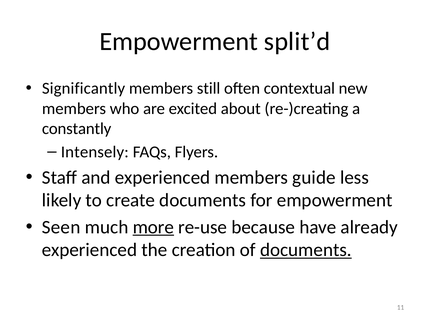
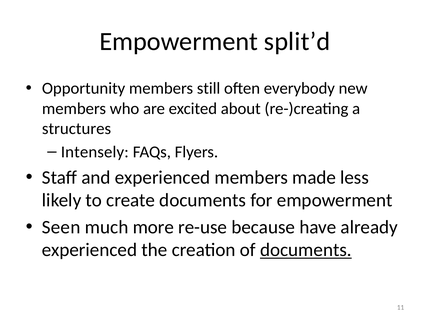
Significantly: Significantly -> Opportunity
contextual: contextual -> everybody
constantly: constantly -> structures
guide: guide -> made
more underline: present -> none
